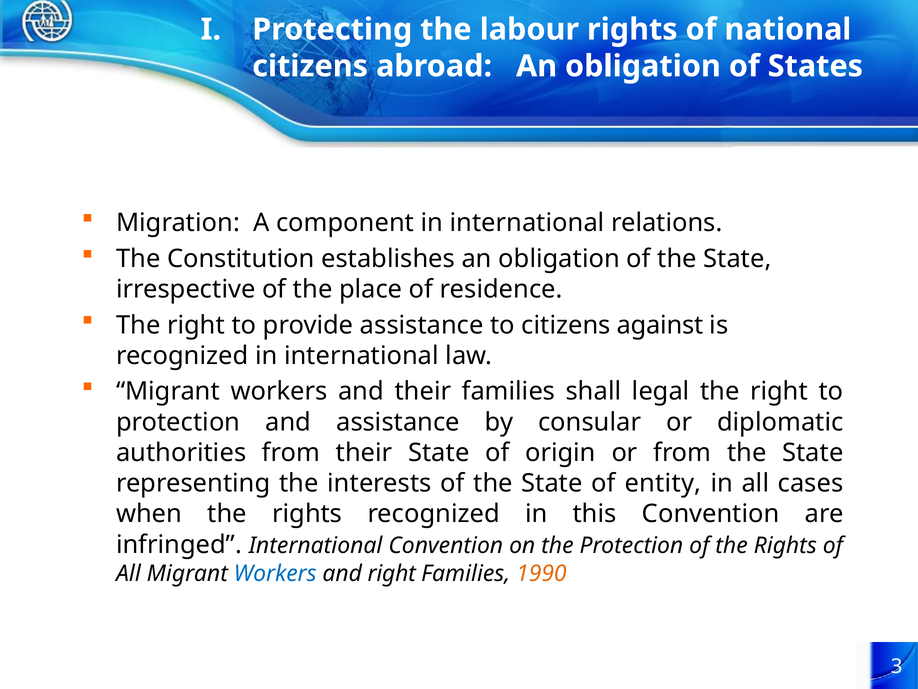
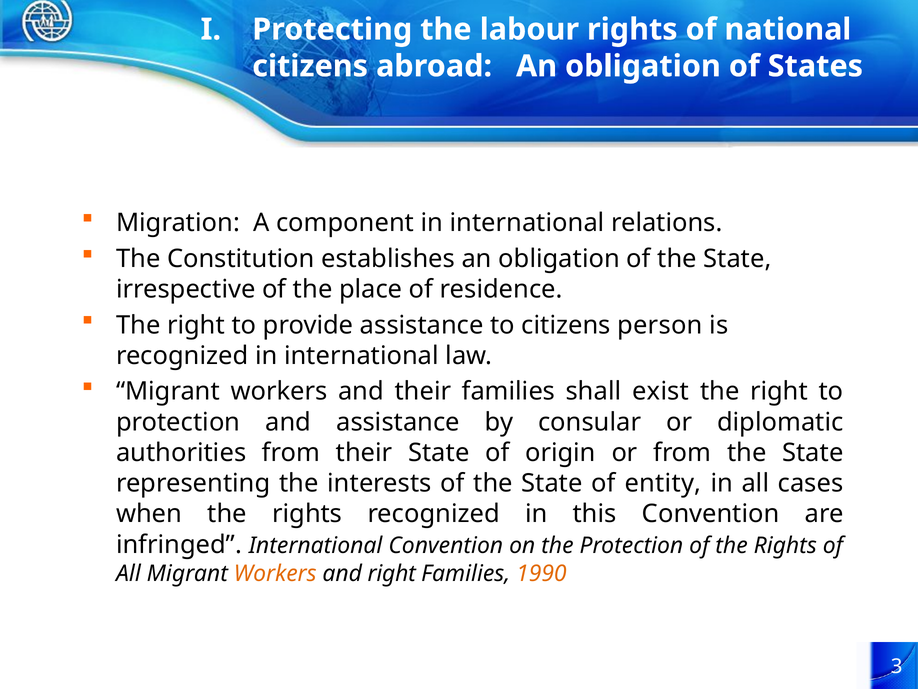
against: against -> person
legal: legal -> exist
Workers at (275, 573) colour: blue -> orange
